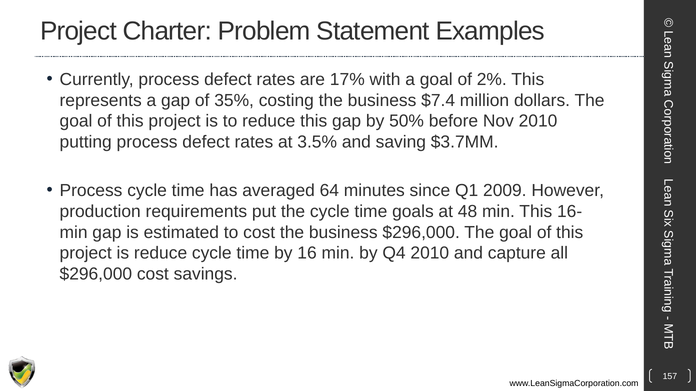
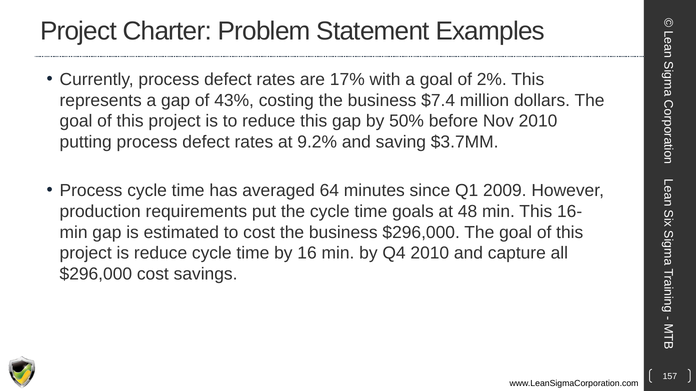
35%: 35% -> 43%
3.5%: 3.5% -> 9.2%
